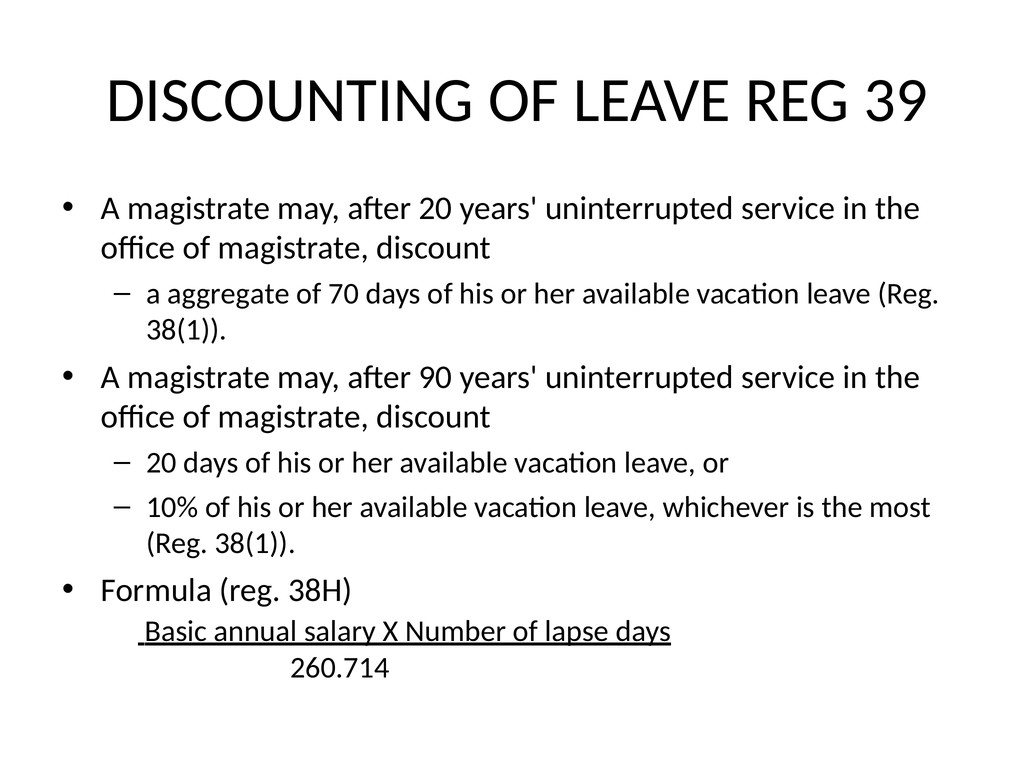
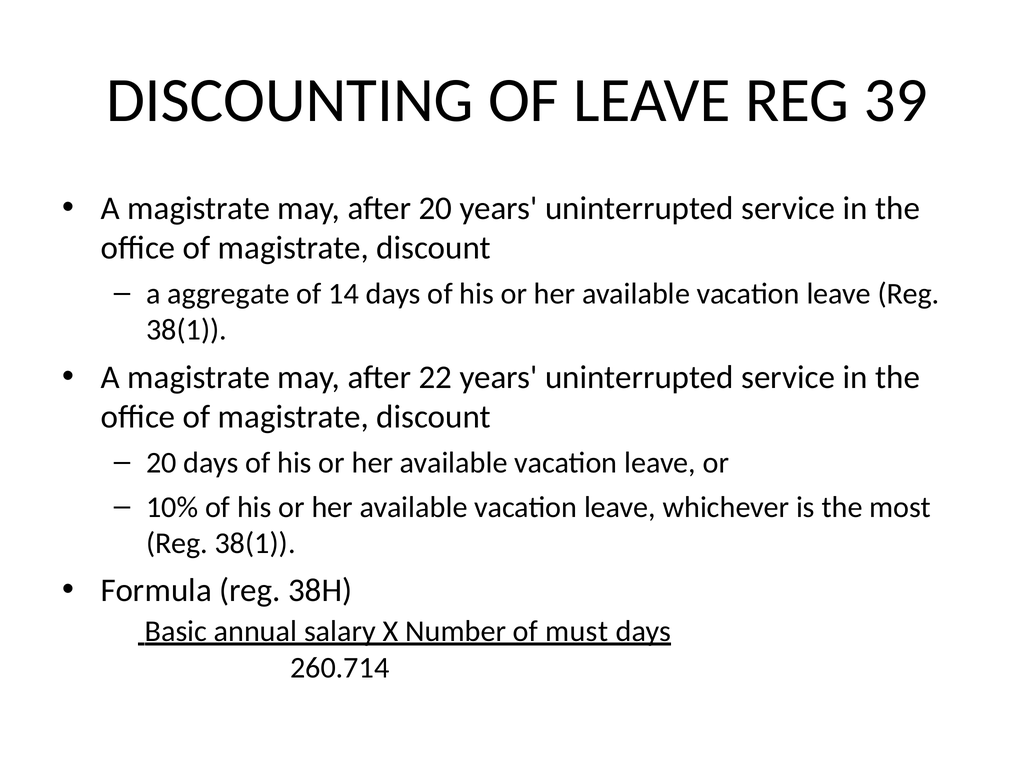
70: 70 -> 14
90: 90 -> 22
lapse: lapse -> must
